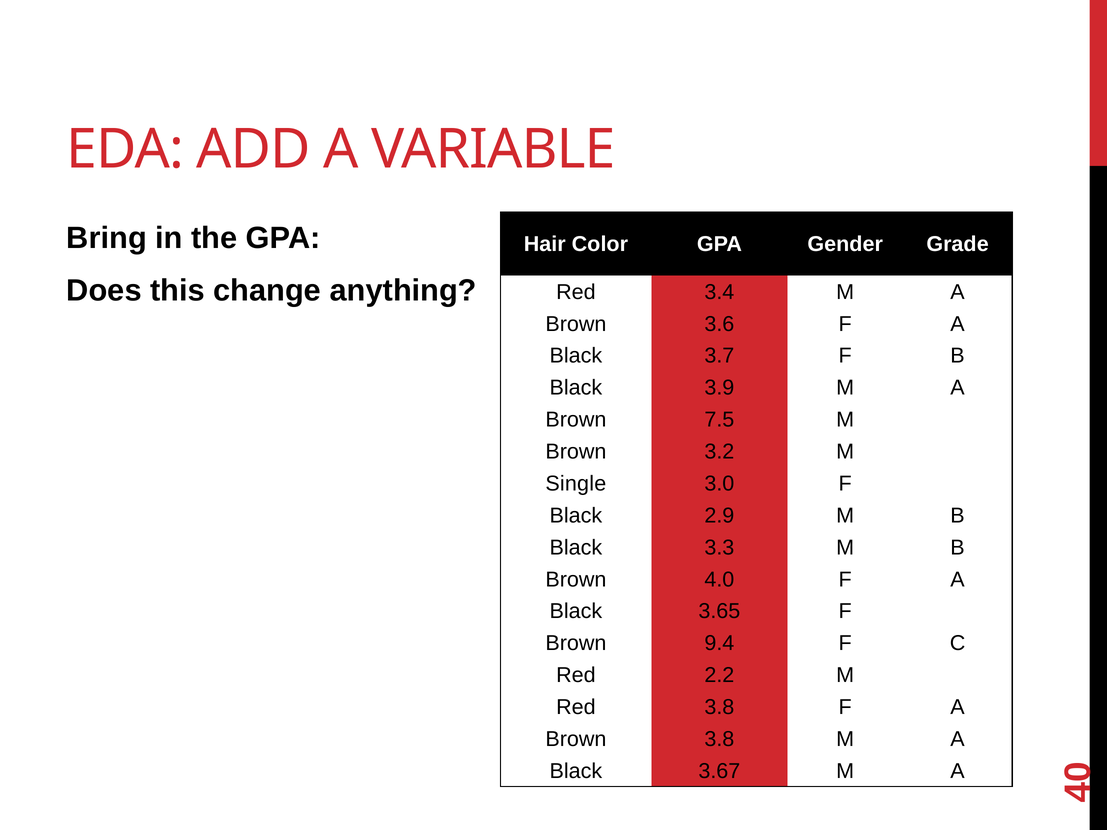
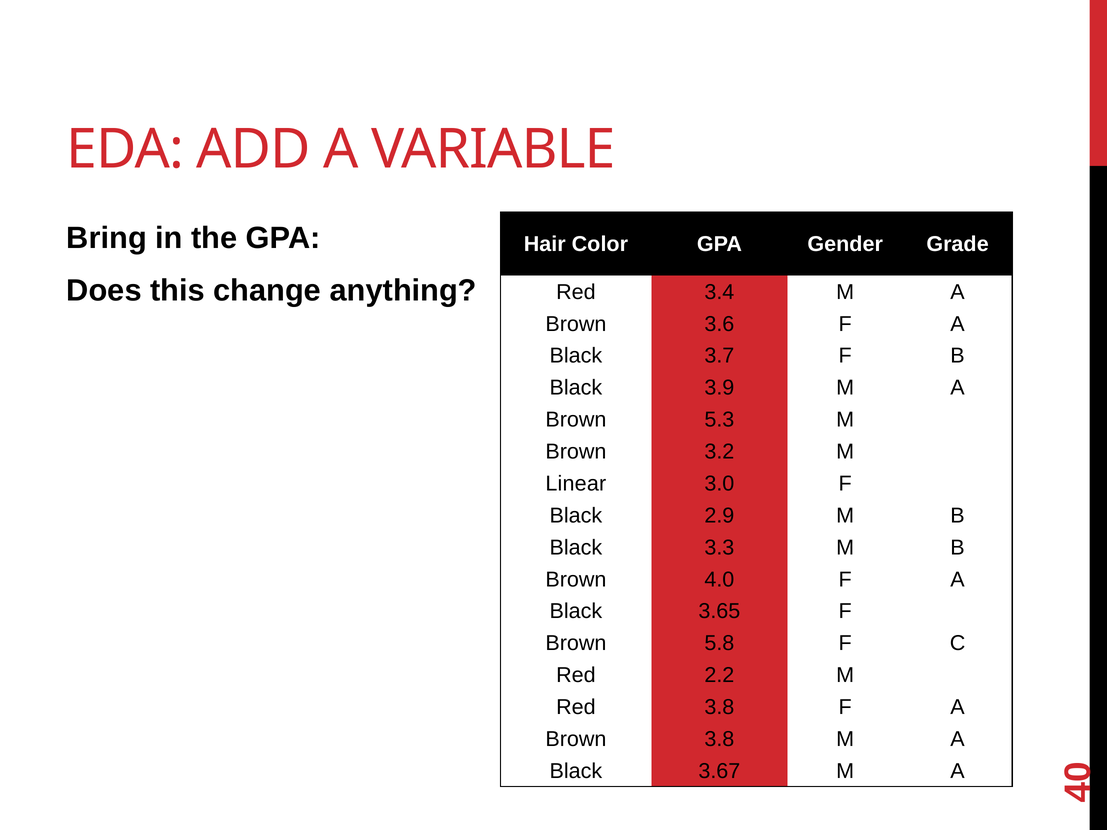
7.5: 7.5 -> 5.3
Single: Single -> Linear
9.4: 9.4 -> 5.8
